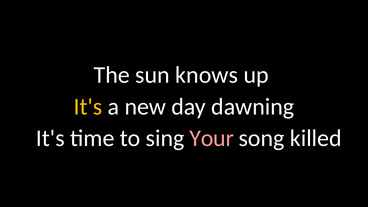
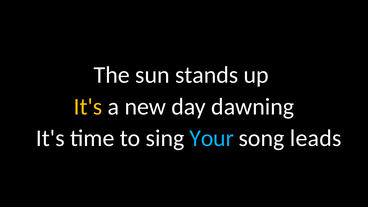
knows: knows -> stands
Your colour: pink -> light blue
killed: killed -> leads
